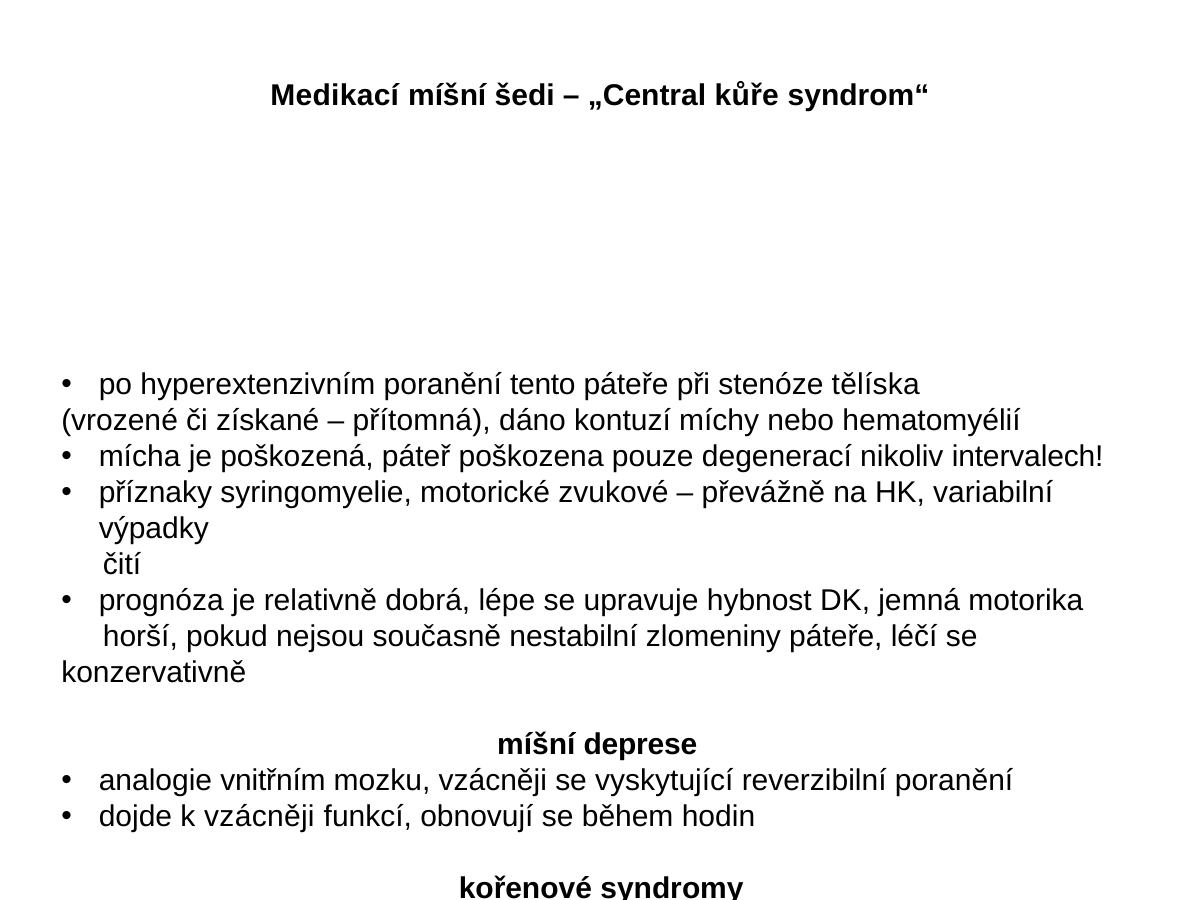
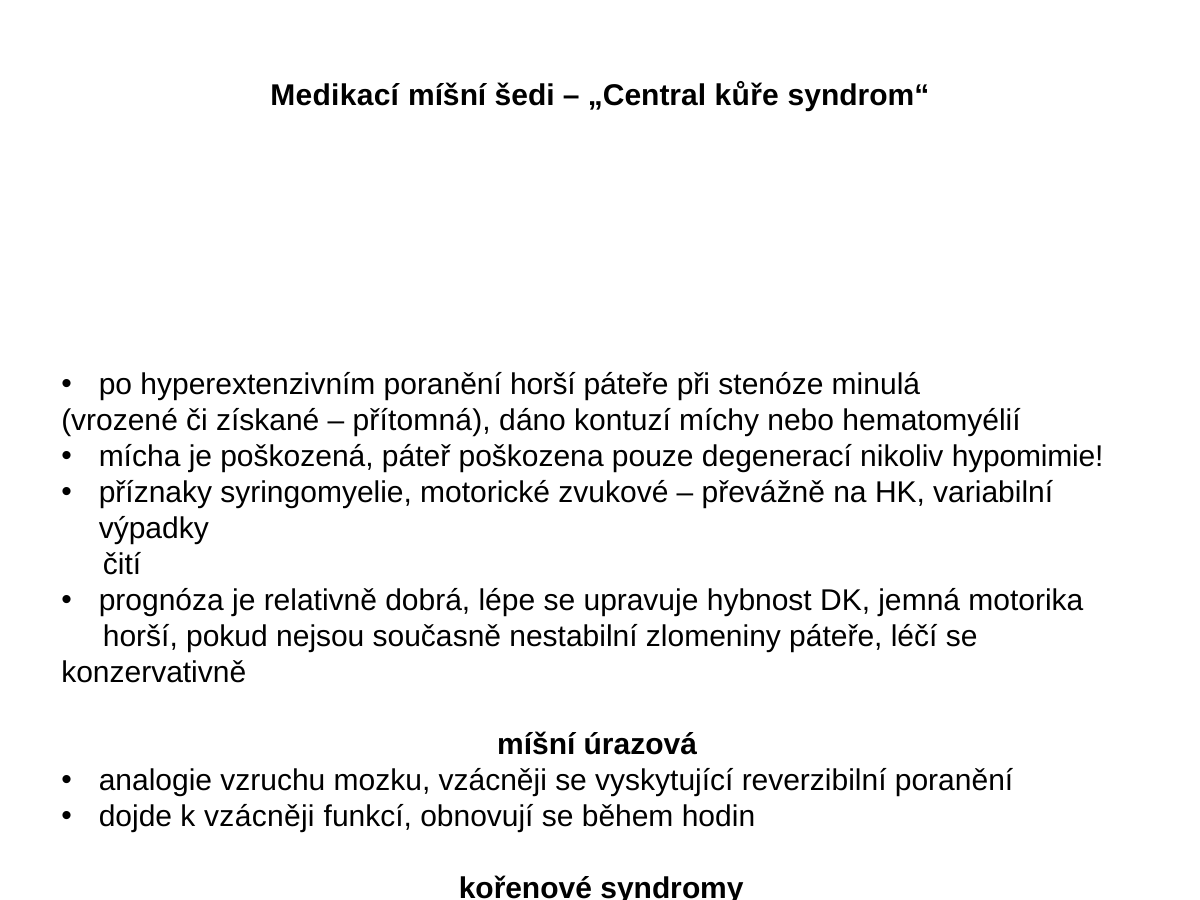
poranění tento: tento -> horší
tělíska: tělíska -> minulá
intervalech: intervalech -> hypomimie
deprese: deprese -> úrazová
vnitřním: vnitřním -> vzruchu
